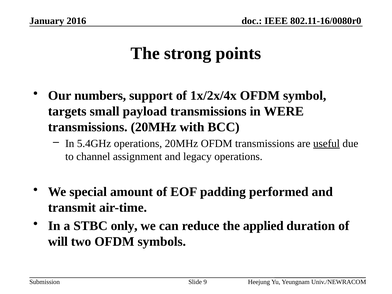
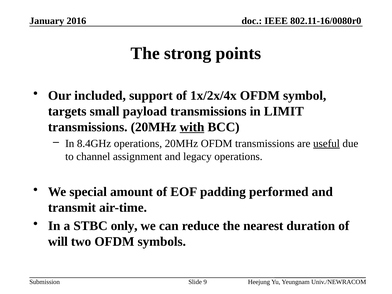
numbers: numbers -> included
WERE: WERE -> LIMIT
with underline: none -> present
5.4GHz: 5.4GHz -> 8.4GHz
applied: applied -> nearest
